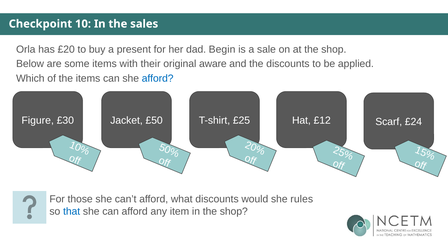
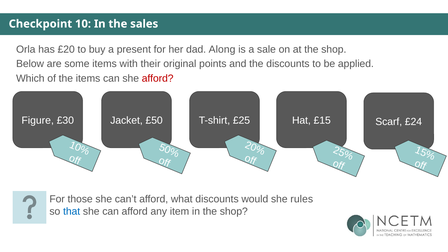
Begin: Begin -> Along
aware: aware -> points
afford at (158, 78) colour: blue -> red
£12: £12 -> £15
